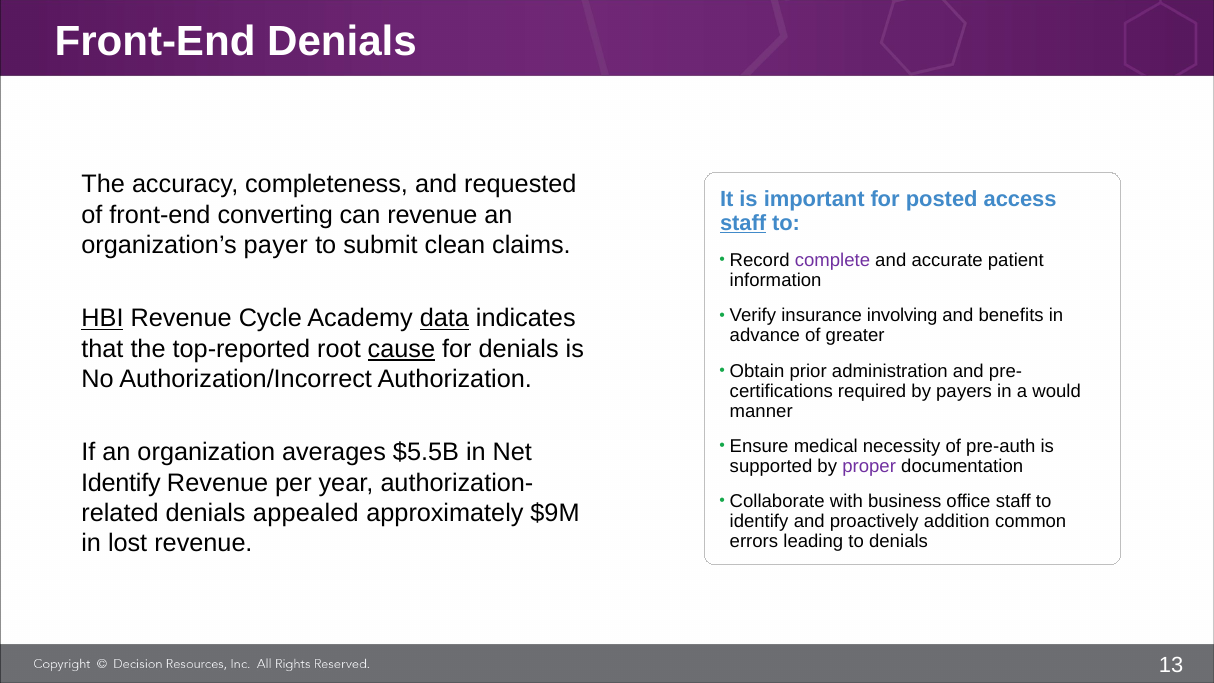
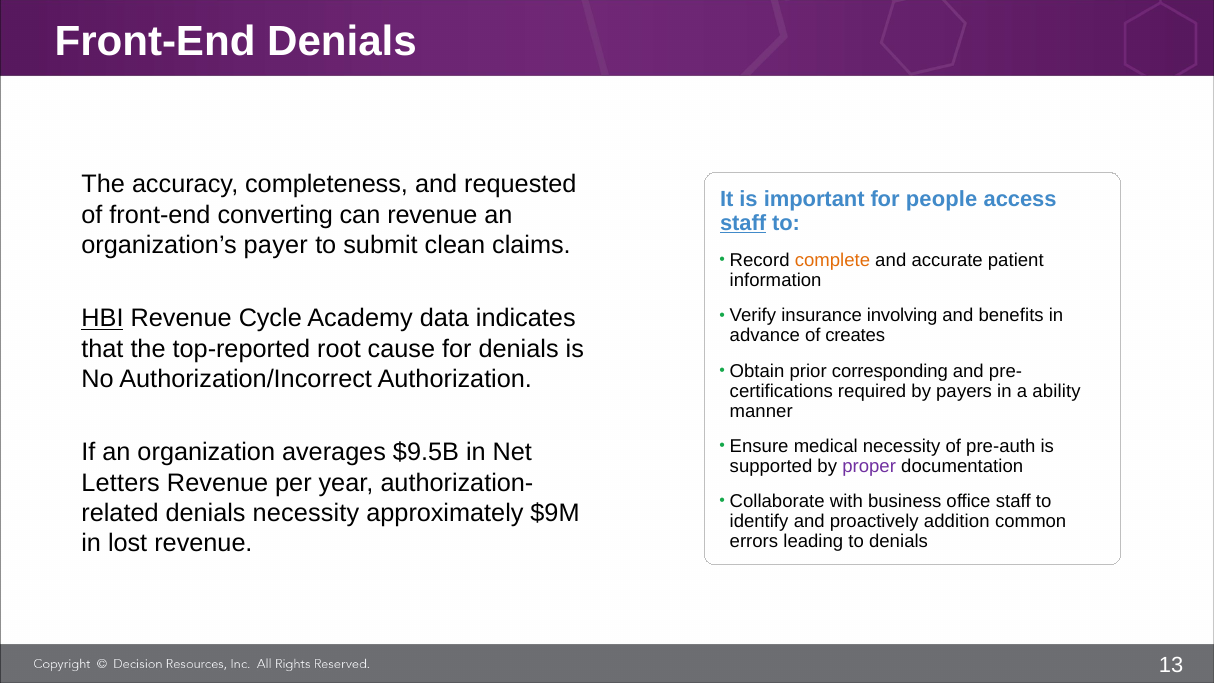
posted: posted -> people
complete colour: purple -> orange
data underline: present -> none
greater: greater -> creates
cause underline: present -> none
administration: administration -> corresponding
would: would -> ability
$5.5B: $5.5B -> $9.5B
Identify at (121, 483): Identify -> Letters
denials appealed: appealed -> necessity
